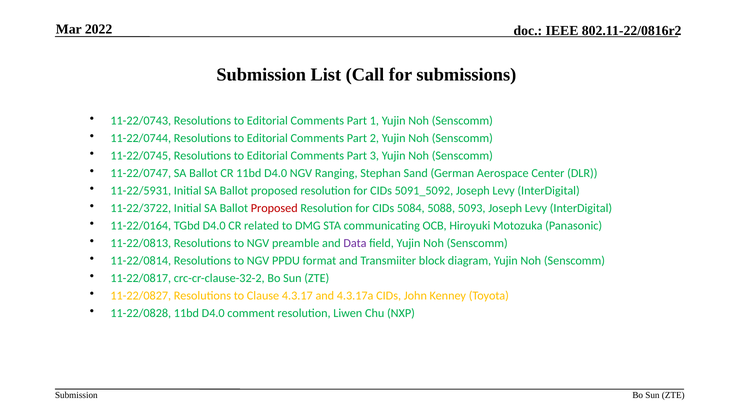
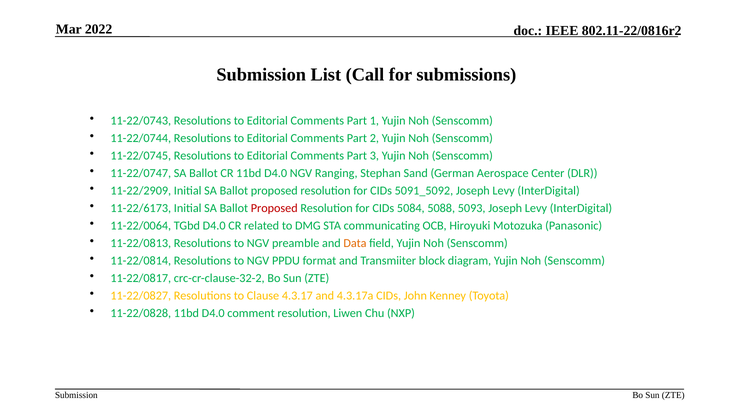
11-22/5931: 11-22/5931 -> 11-22/2909
11-22/3722: 11-22/3722 -> 11-22/6173
11-22/0164: 11-22/0164 -> 11-22/0064
Data colour: purple -> orange
